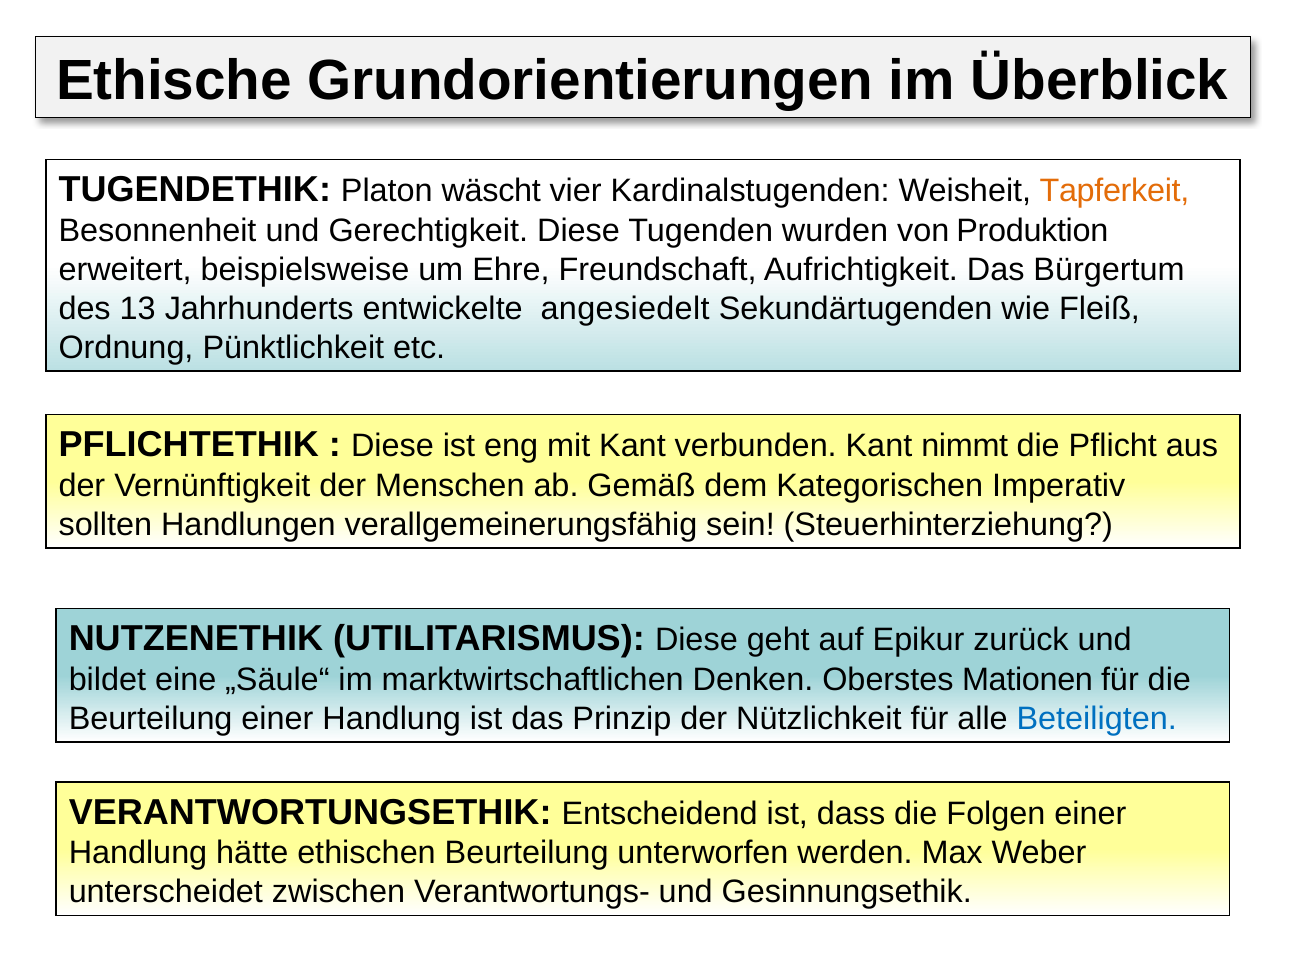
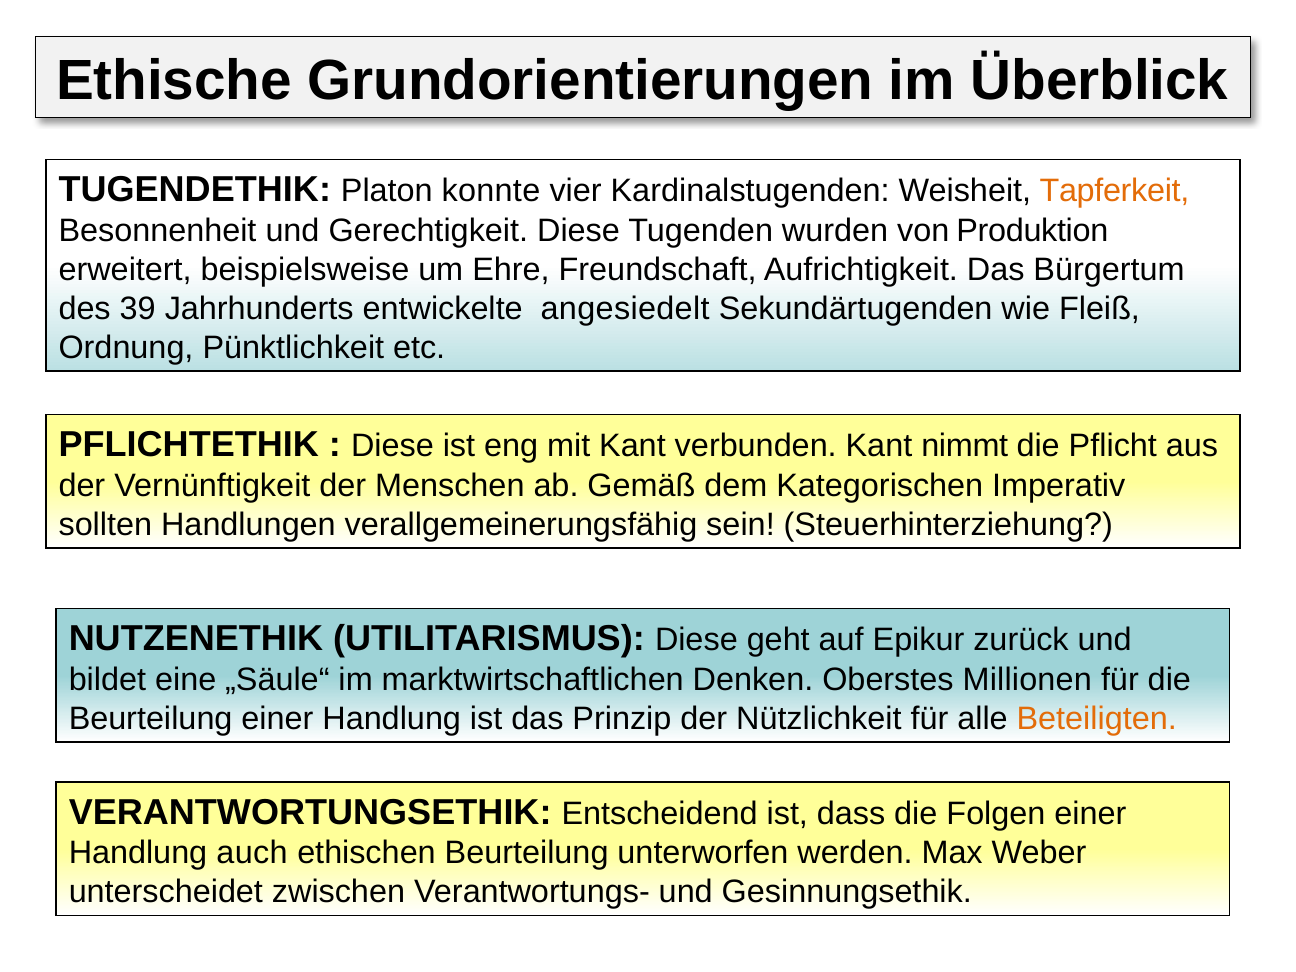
wäscht: wäscht -> konnte
13: 13 -> 39
Mationen: Mationen -> Millionen
Beteiligten colour: blue -> orange
hätte: hätte -> auch
